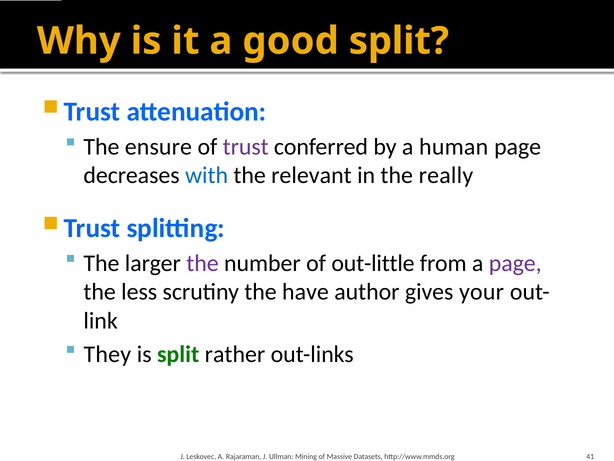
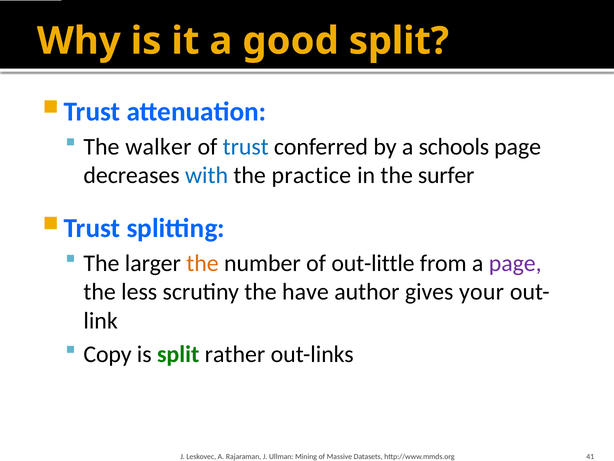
ensure: ensure -> walker
trust colour: purple -> blue
human: human -> schools
relevant: relevant -> practice
really: really -> surfer
the at (202, 263) colour: purple -> orange
They: They -> Copy
